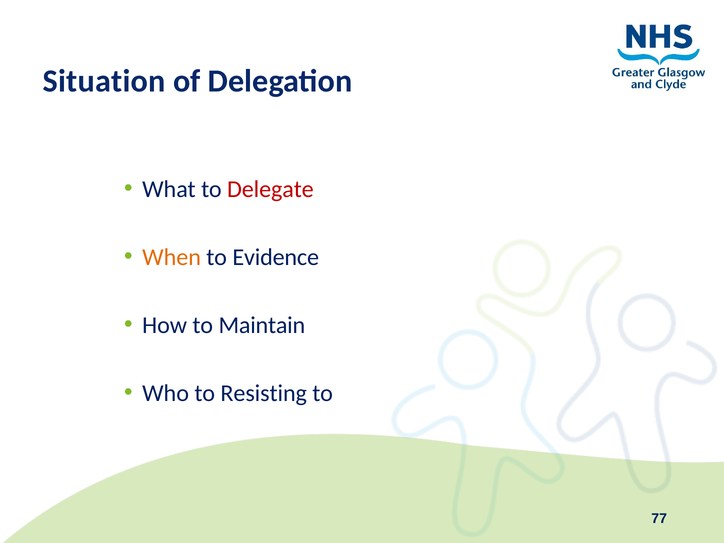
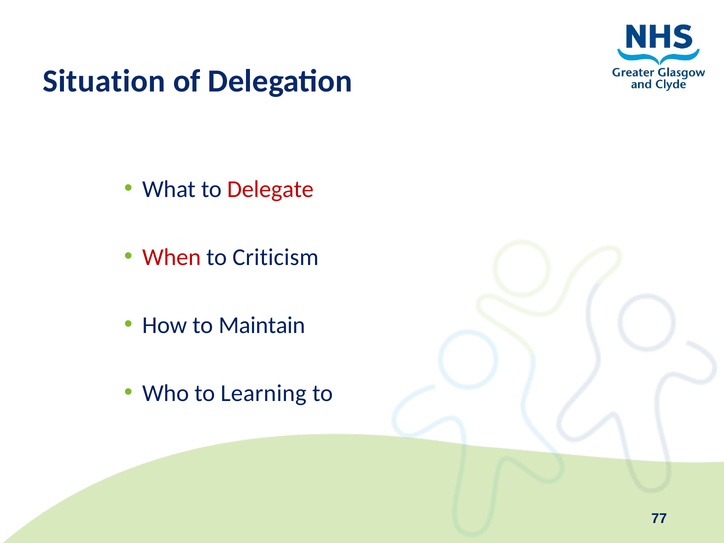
When colour: orange -> red
Evidence: Evidence -> Criticism
Resisting: Resisting -> Learning
